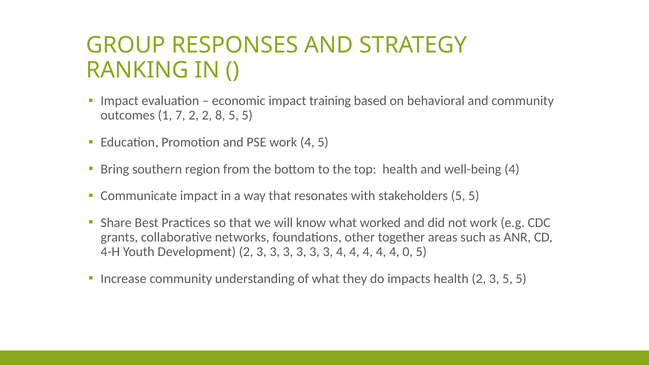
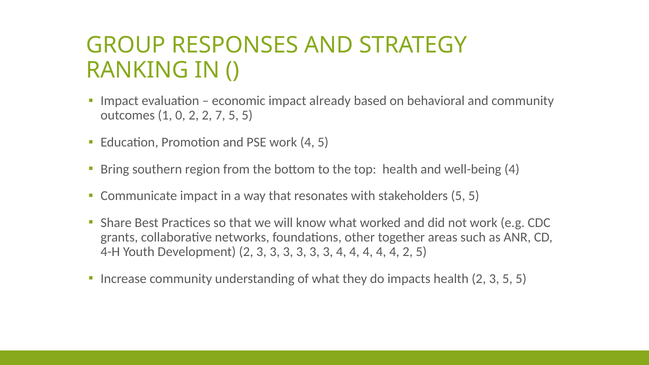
training: training -> already
7: 7 -> 0
8: 8 -> 7
4 0: 0 -> 2
